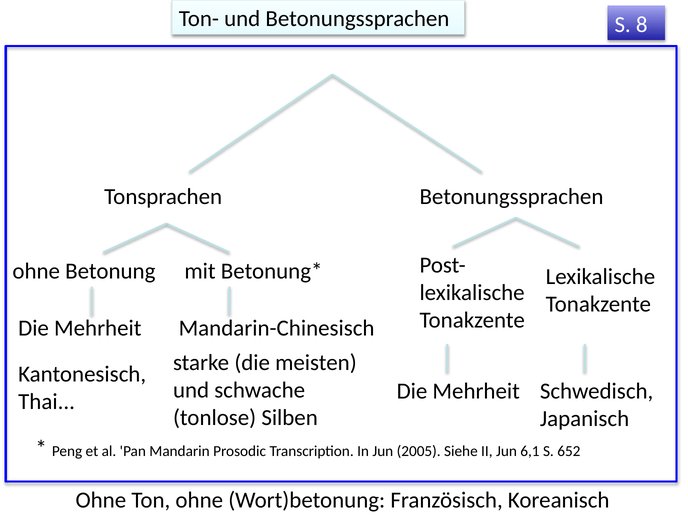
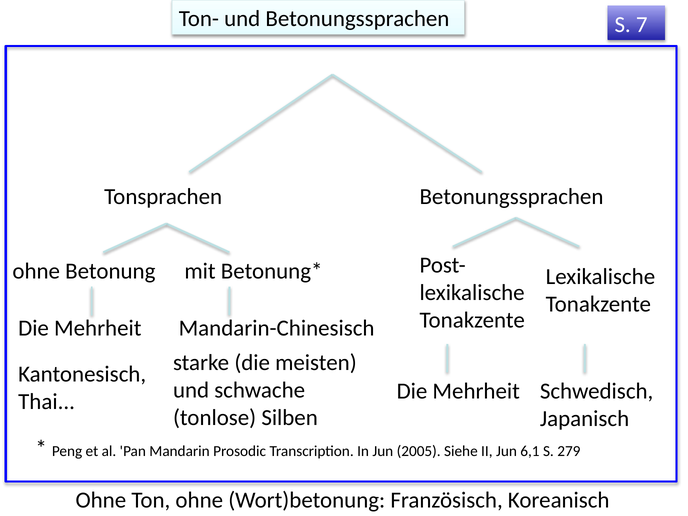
8: 8 -> 7
652: 652 -> 279
